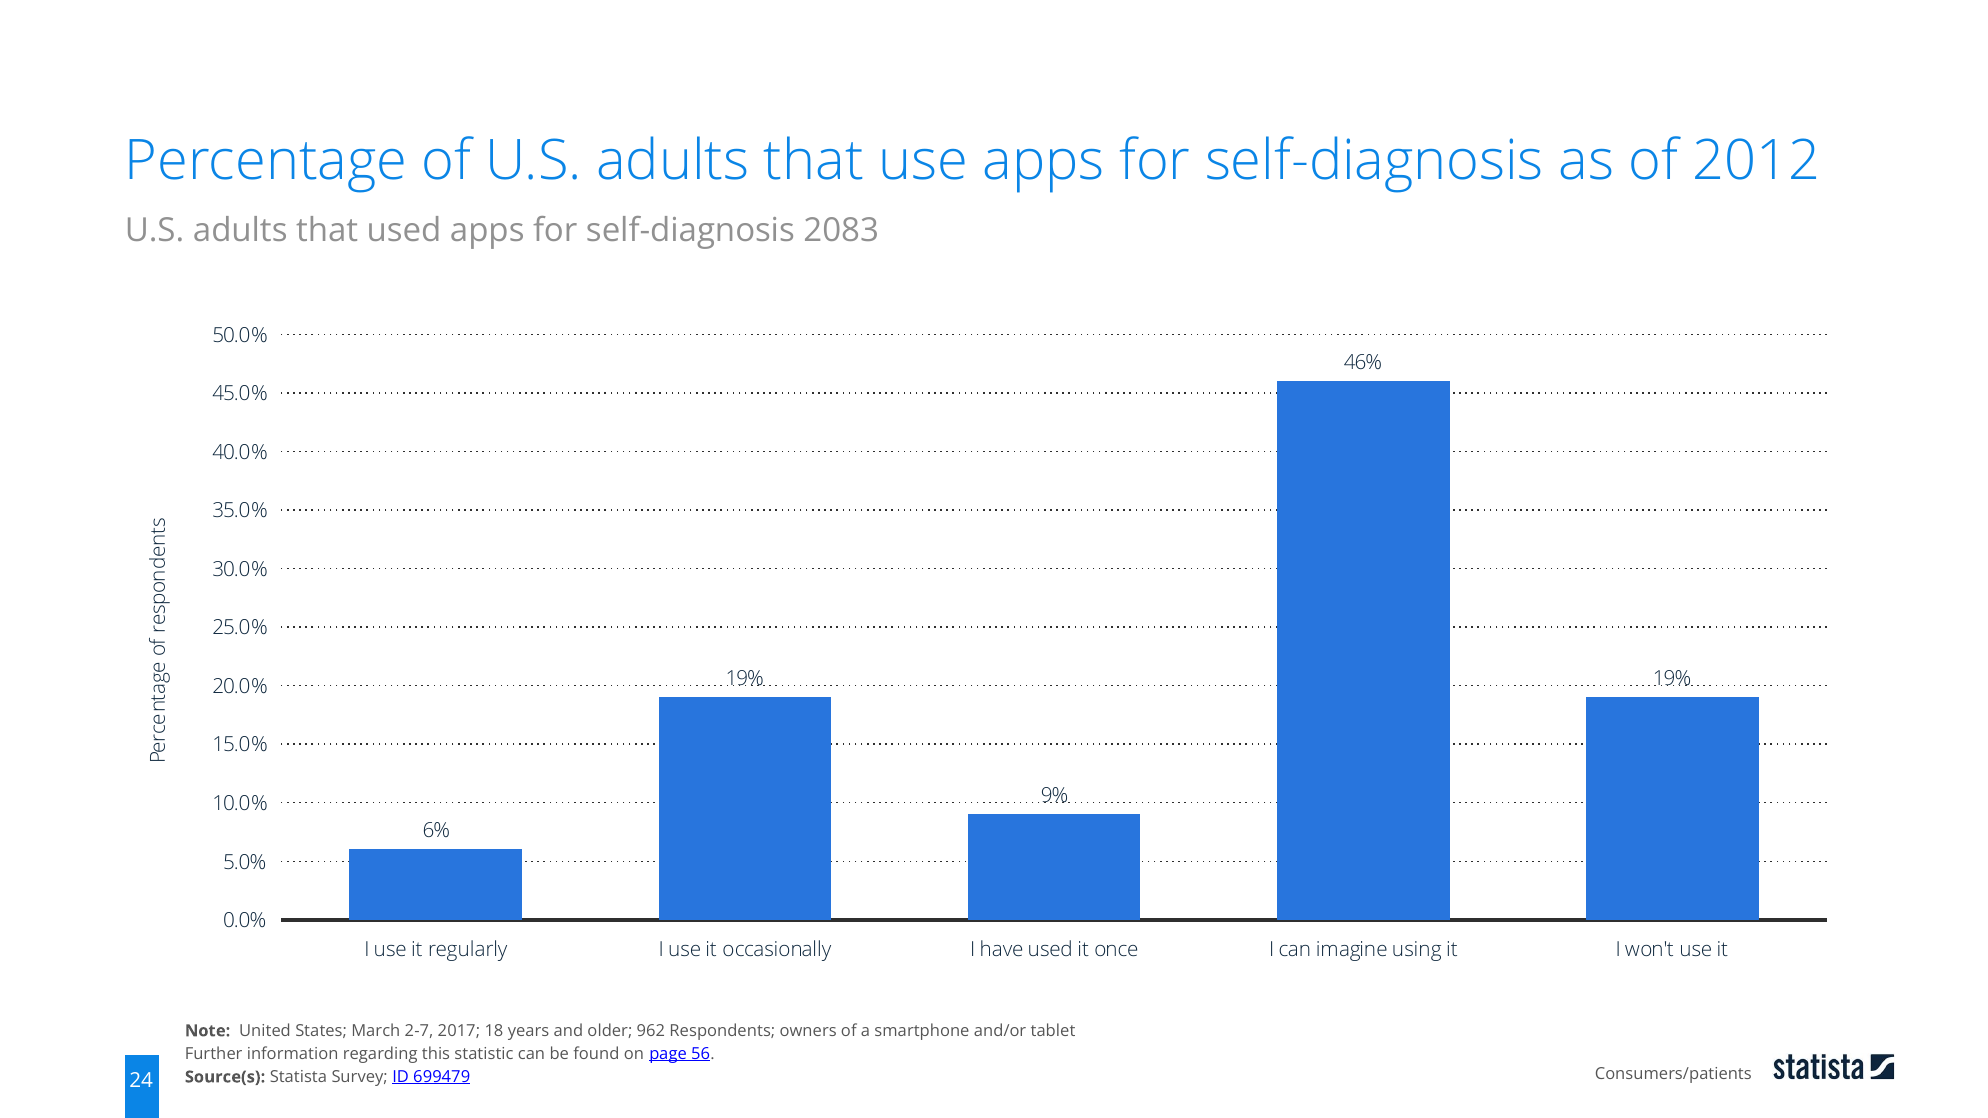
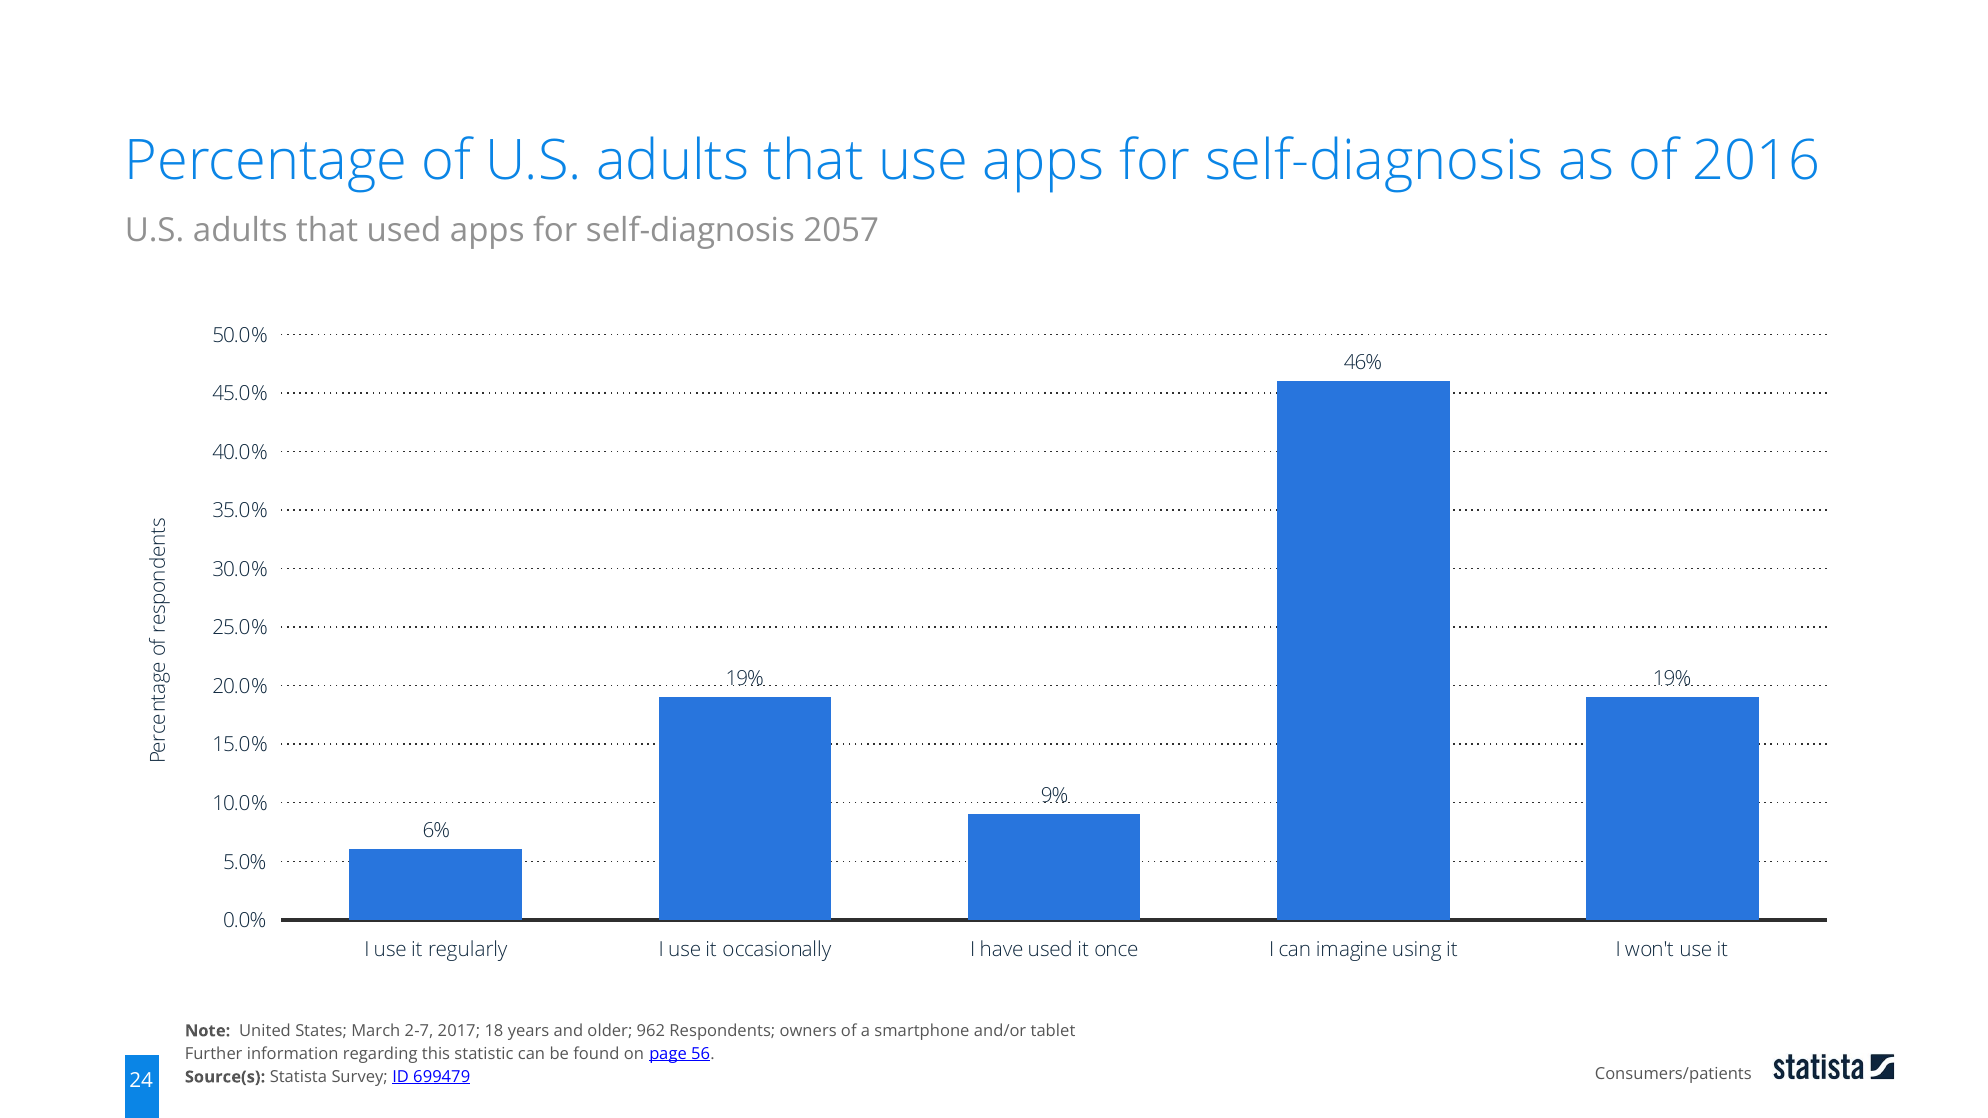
2012: 2012 -> 2016
2083: 2083 -> 2057
